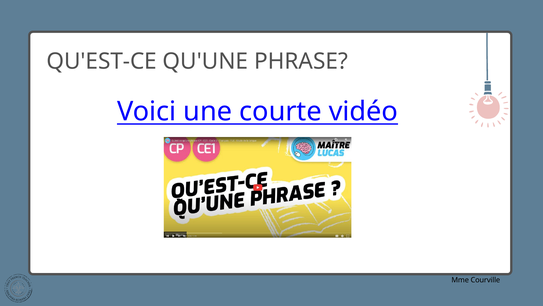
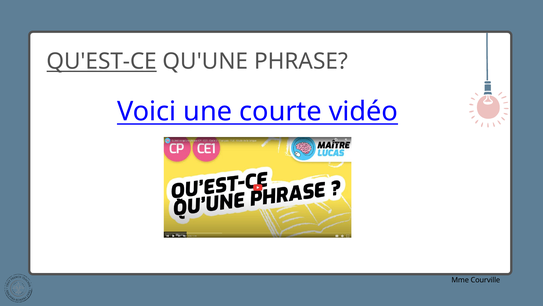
QU'EST-CE underline: none -> present
